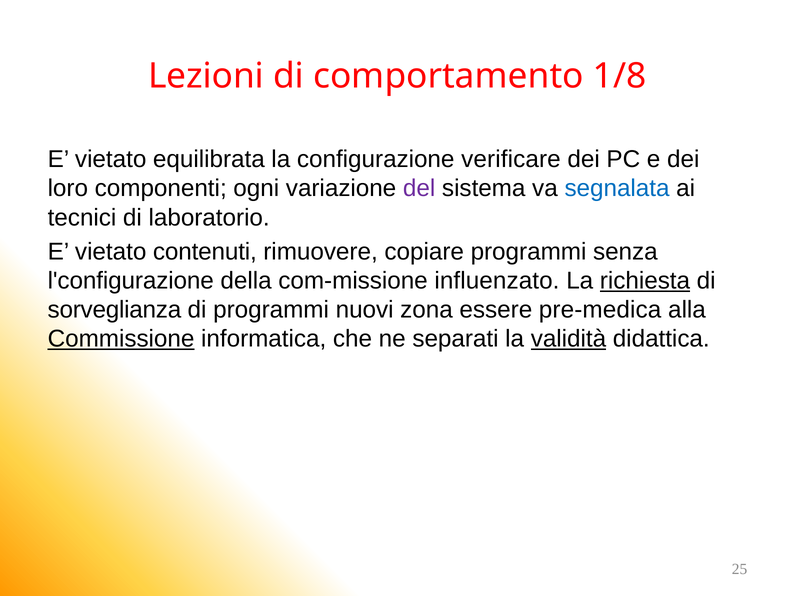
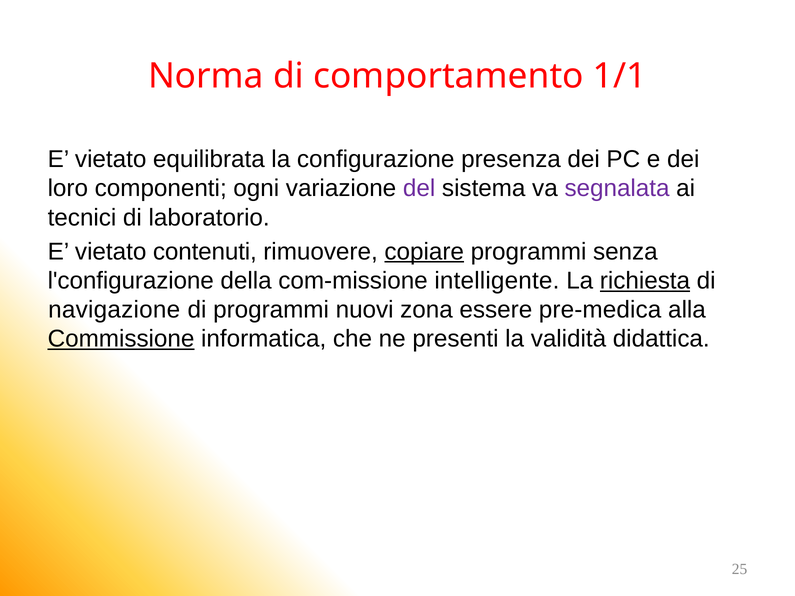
Lezioni: Lezioni -> Norma
1/8: 1/8 -> 1/1
verificare: verificare -> presenza
segnalata colour: blue -> purple
copiare underline: none -> present
influenzato: influenzato -> intelligente
sorveglianza: sorveglianza -> navigazione
separati: separati -> presenti
validità underline: present -> none
